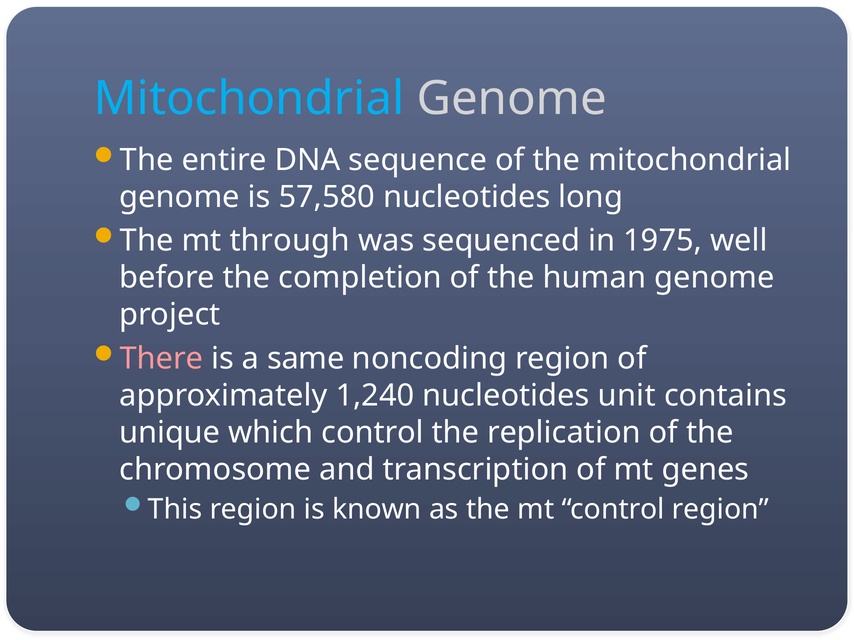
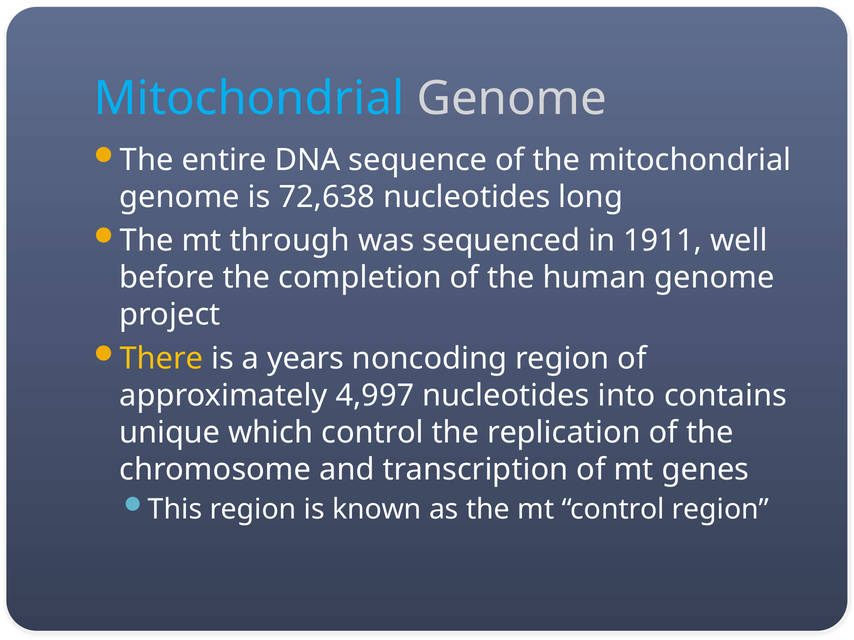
57,580: 57,580 -> 72,638
1975: 1975 -> 1911
There colour: pink -> yellow
same: same -> years
1,240: 1,240 -> 4,997
unit: unit -> into
